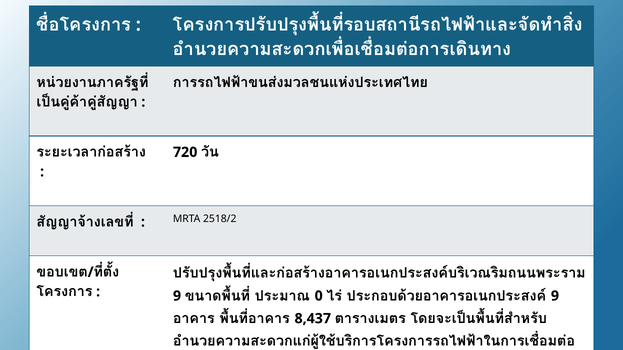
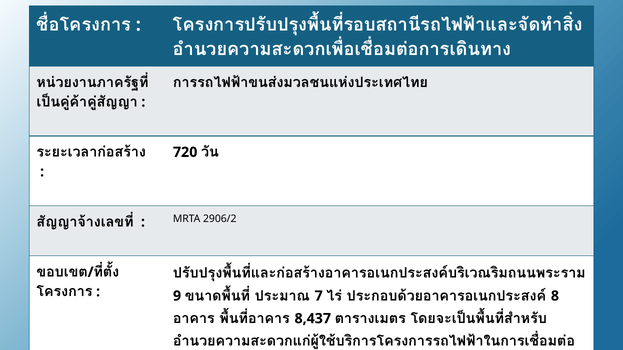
2518/2: 2518/2 -> 2906/2
0: 0 -> 7
9 at (555, 296): 9 -> 8
